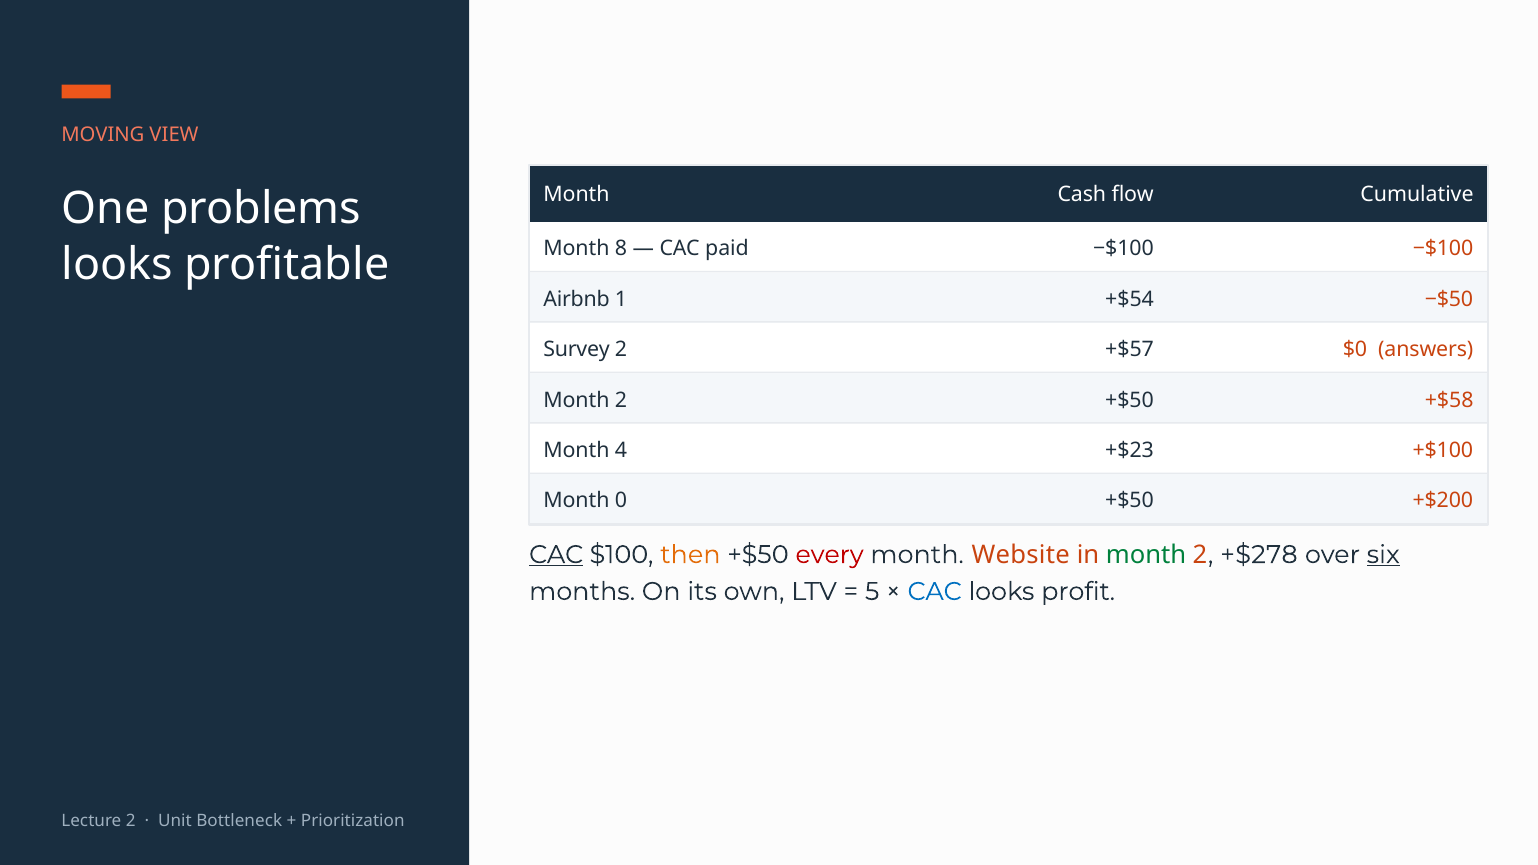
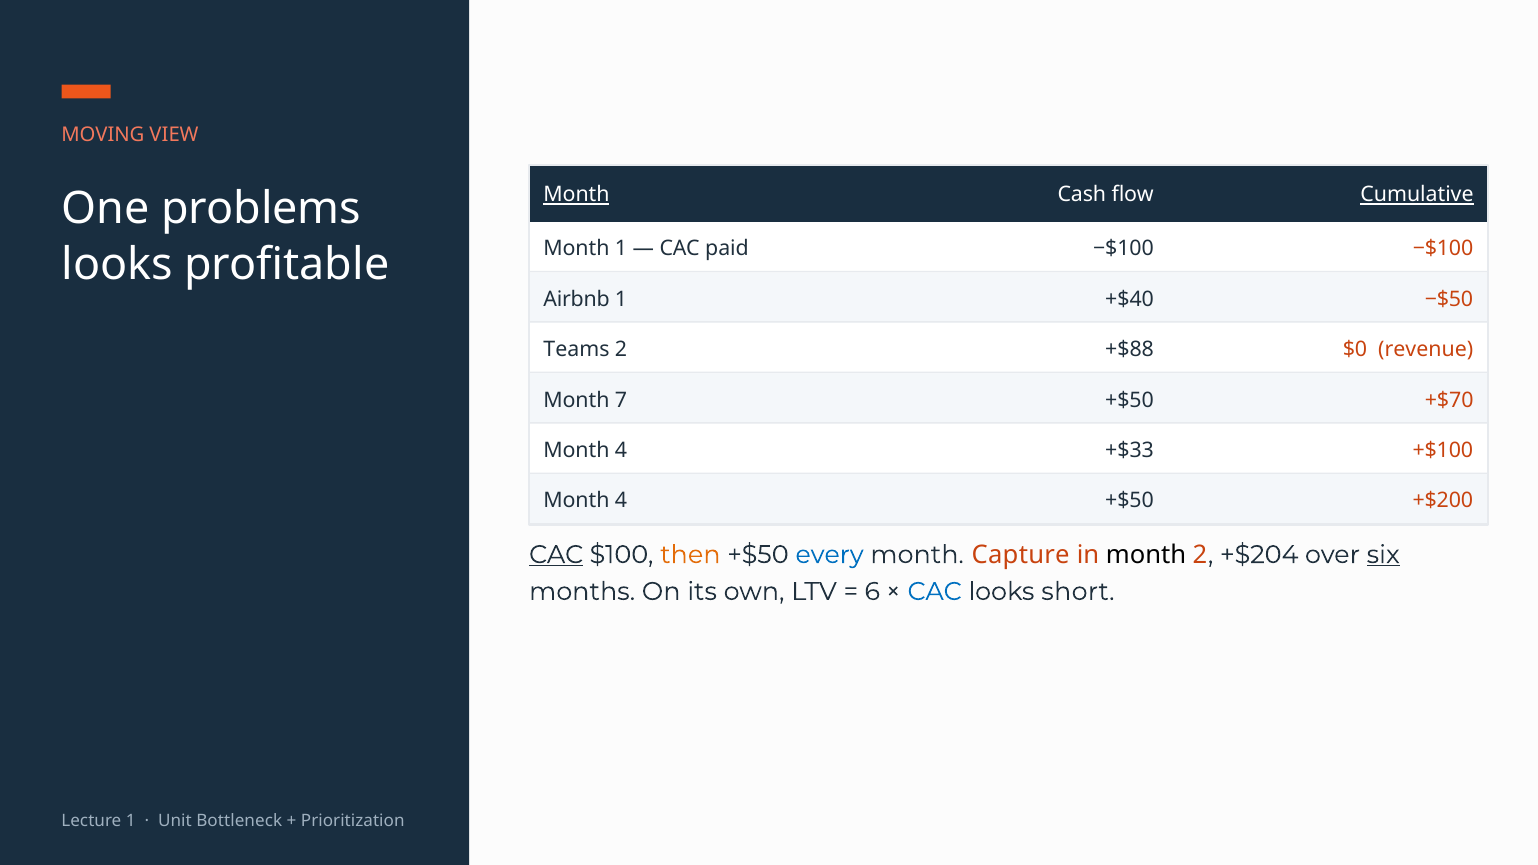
Month at (577, 195) underline: none -> present
Cumulative underline: none -> present
Month 8: 8 -> 1
+$54: +$54 -> +$40
Survey: Survey -> Teams
+$57: +$57 -> +$88
answers: answers -> revenue
2 at (621, 400): 2 -> 7
+$58: +$58 -> +$70
+$23: +$23 -> +$33
0 at (621, 501): 0 -> 4
every colour: red -> blue
Website: Website -> Capture
month at (1146, 555) colour: green -> black
+$278: +$278 -> +$204
5: 5 -> 6
profit: profit -> short
Lecture 2: 2 -> 1
